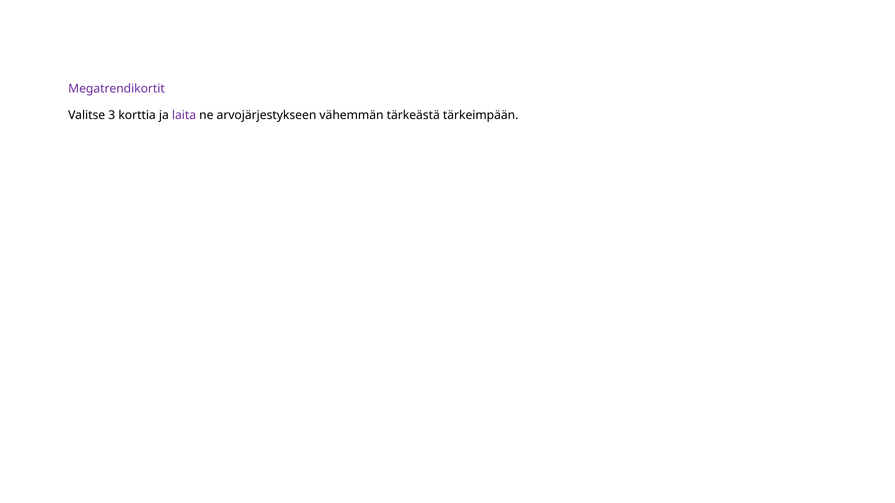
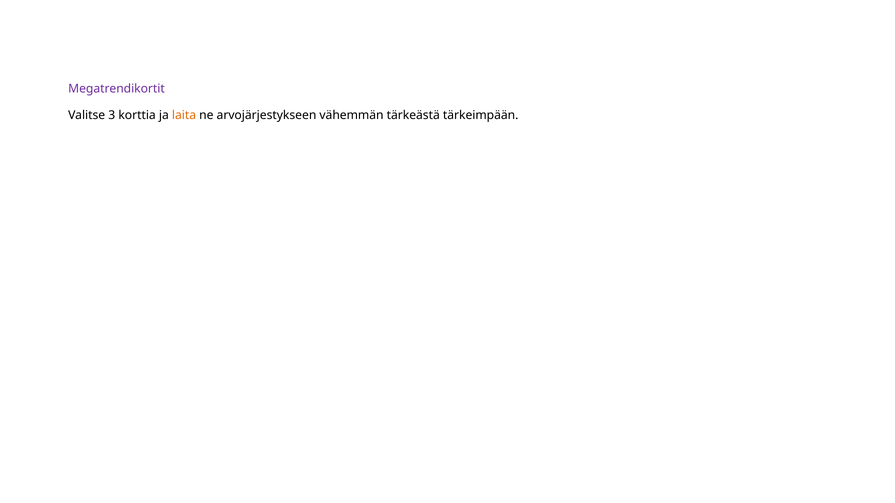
laita colour: purple -> orange
